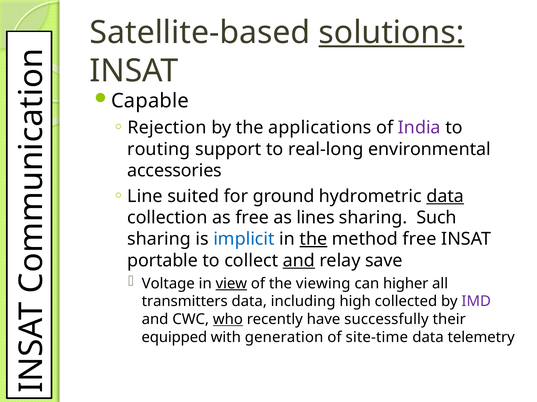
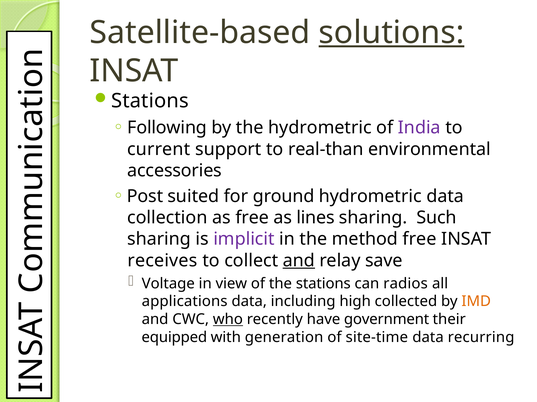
Capable at (150, 101): Capable -> Stations
Rejection: Rejection -> Following
the applications: applications -> hydrometric
routing: routing -> current
real-long: real-long -> real-than
Line: Line -> Post
data at (445, 197) underline: present -> none
implicit colour: blue -> purple
the at (313, 239) underline: present -> none
portable: portable -> receives
view underline: present -> none
the viewing: viewing -> stations
higher: higher -> radios
transmitters: transmitters -> applications
IMD colour: purple -> orange
successfully: successfully -> government
telemetry: telemetry -> recurring
